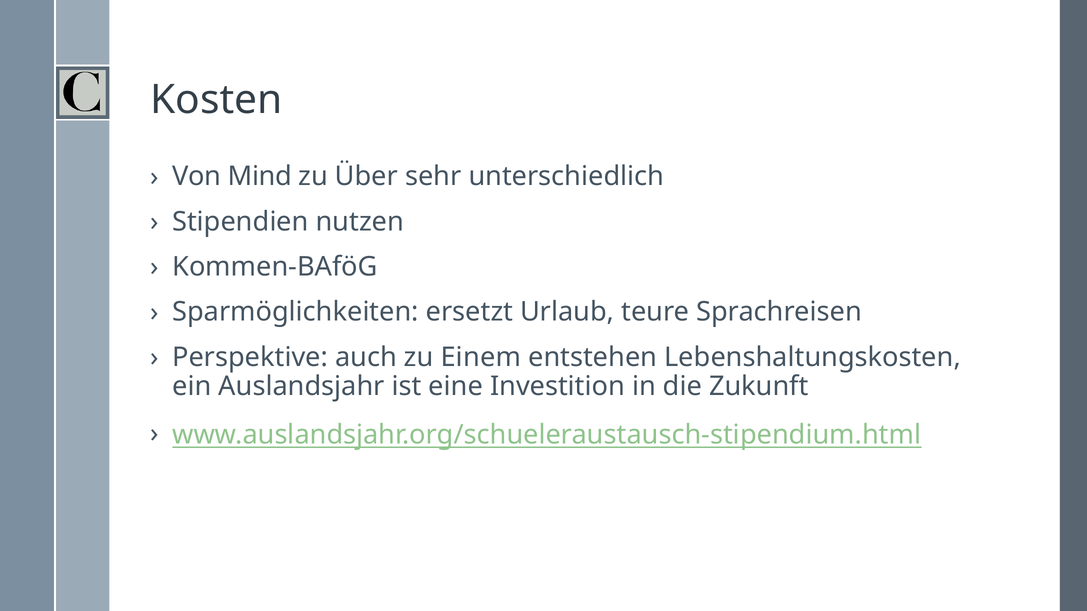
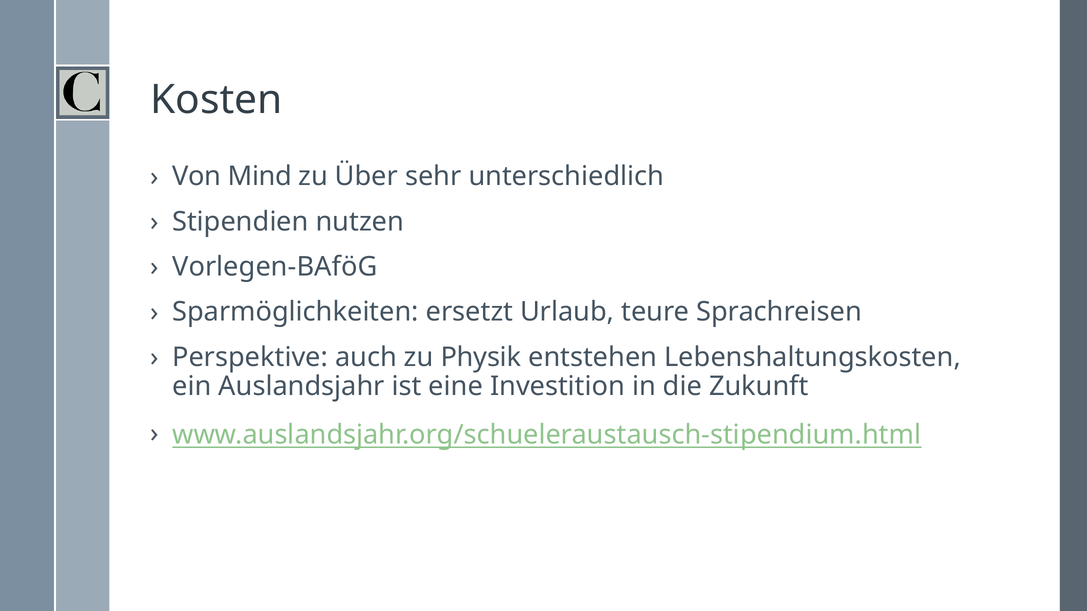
Kommen-BAföG: Kommen-BAföG -> Vorlegen-BAföG
Einem: Einem -> Physik
